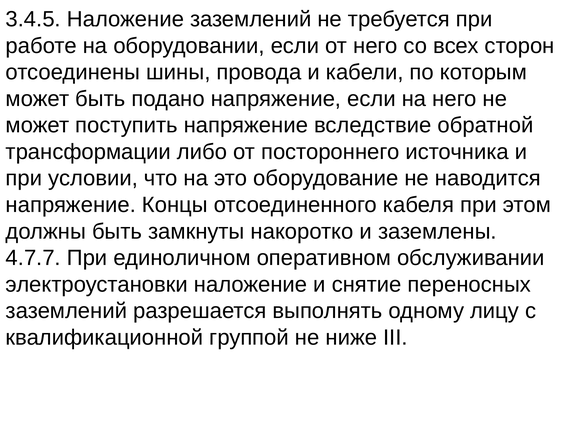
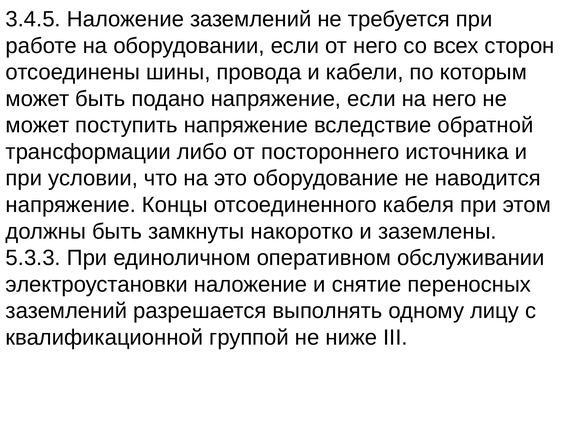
4.7.7: 4.7.7 -> 5.3.3
